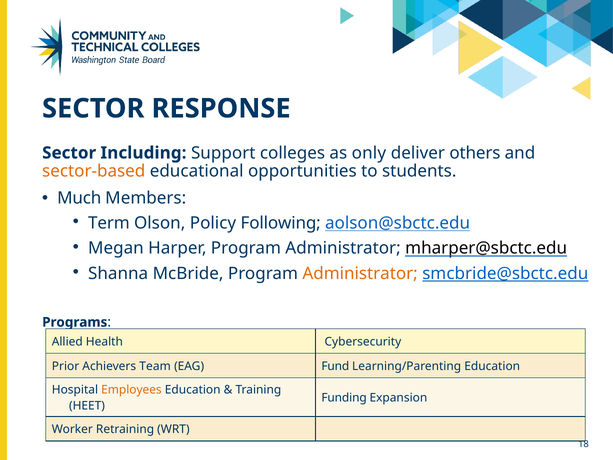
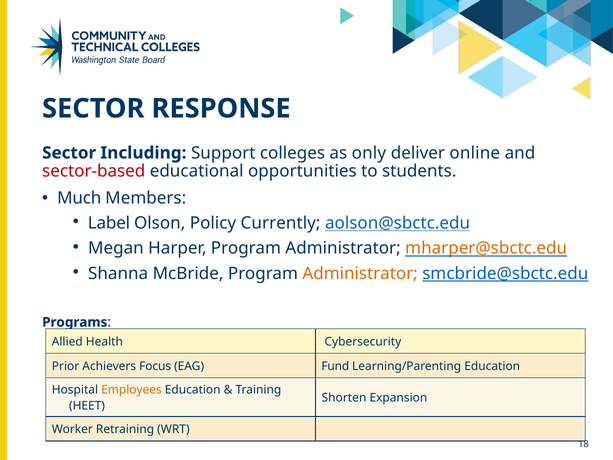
others: others -> online
sector-based colour: orange -> red
Term: Term -> Label
Following: Following -> Currently
mharper@sbctc.edu colour: black -> orange
Team: Team -> Focus
Funding: Funding -> Shorten
